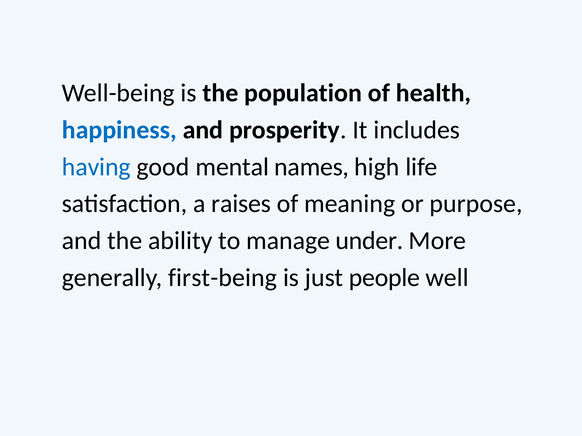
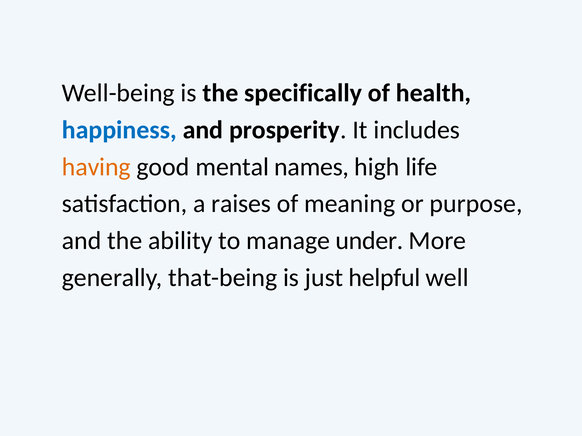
population: population -> specifically
having colour: blue -> orange
first-being: first-being -> that-being
people: people -> helpful
